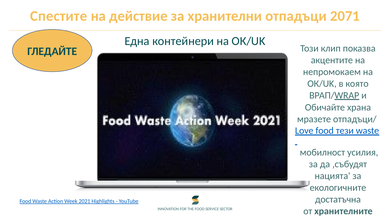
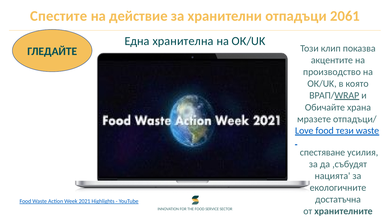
2071: 2071 -> 2061
контейнери: контейнери -> хранителна
непромокаем: непромокаем -> производство
мобилност: мобилност -> спестяване
